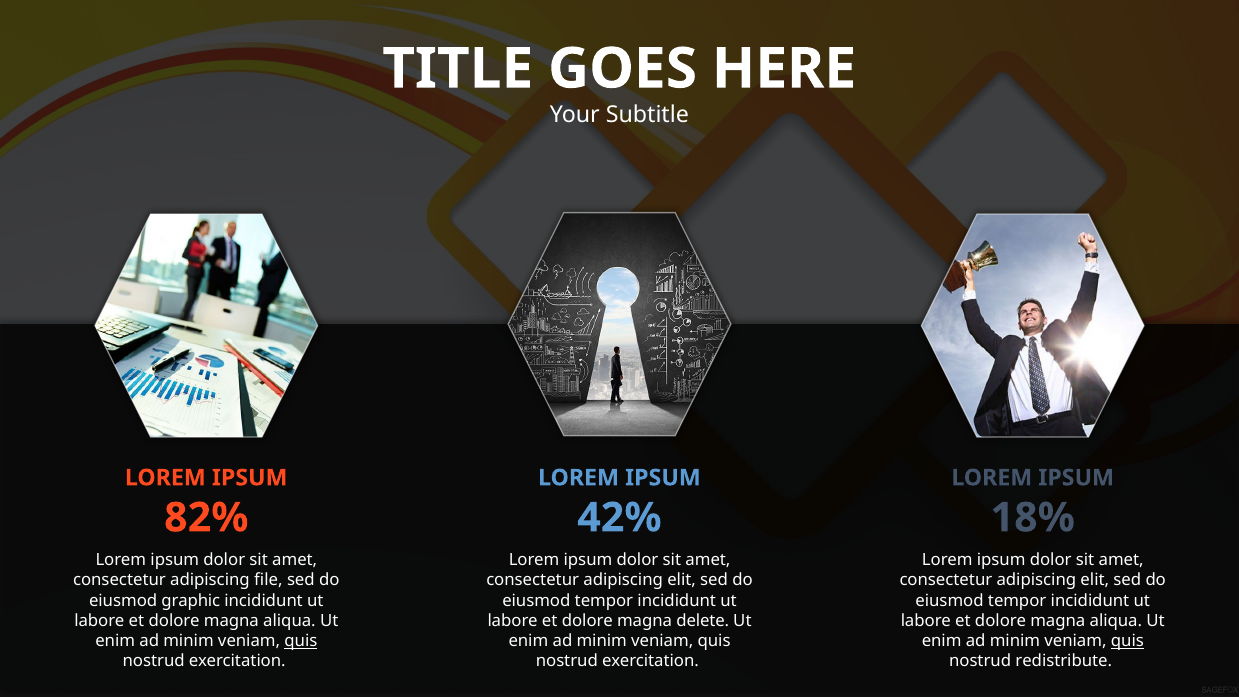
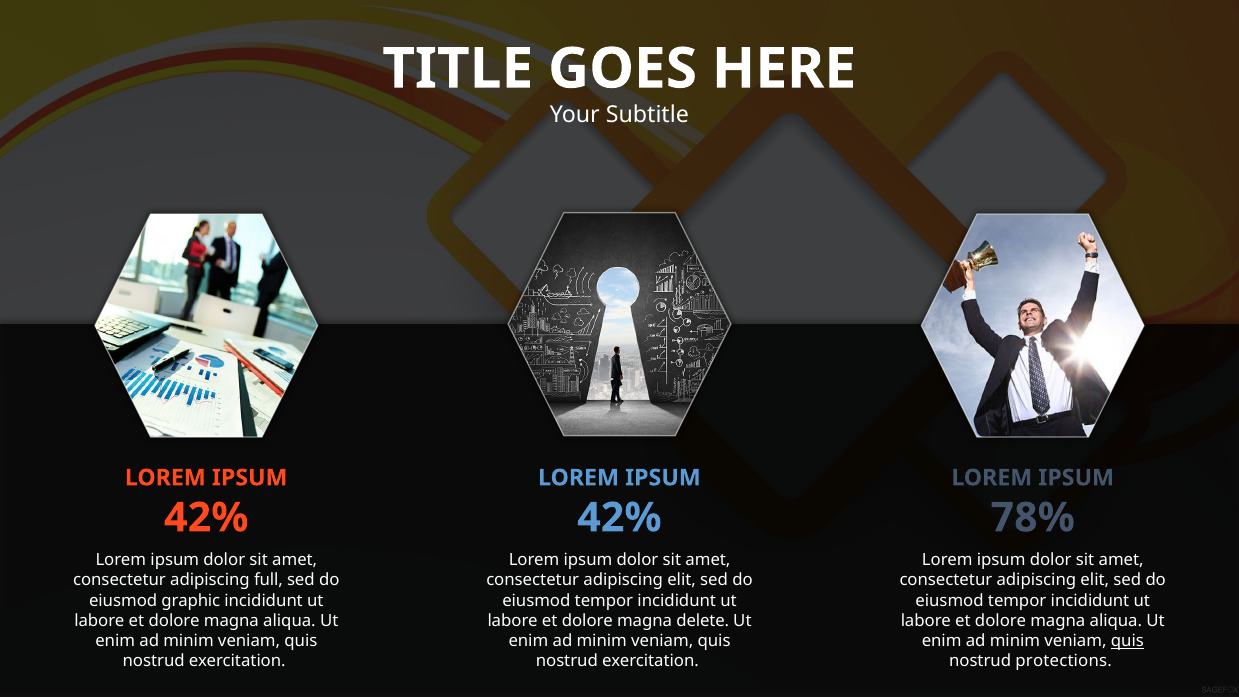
82% at (206, 518): 82% -> 42%
18%: 18% -> 78%
file: file -> full
quis at (301, 641) underline: present -> none
redistribute: redistribute -> protections
